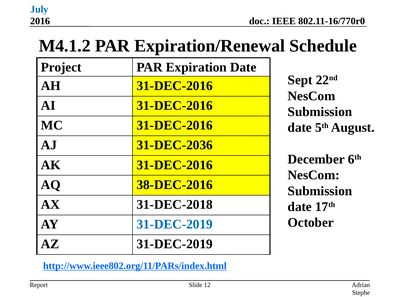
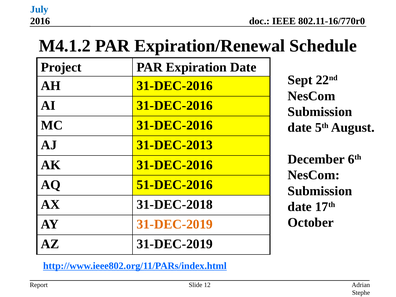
31-DEC-2036: 31-DEC-2036 -> 31-DEC-2013
38-DEC-2016: 38-DEC-2016 -> 51-DEC-2016
31-DEC-2019 at (175, 224) colour: blue -> orange
